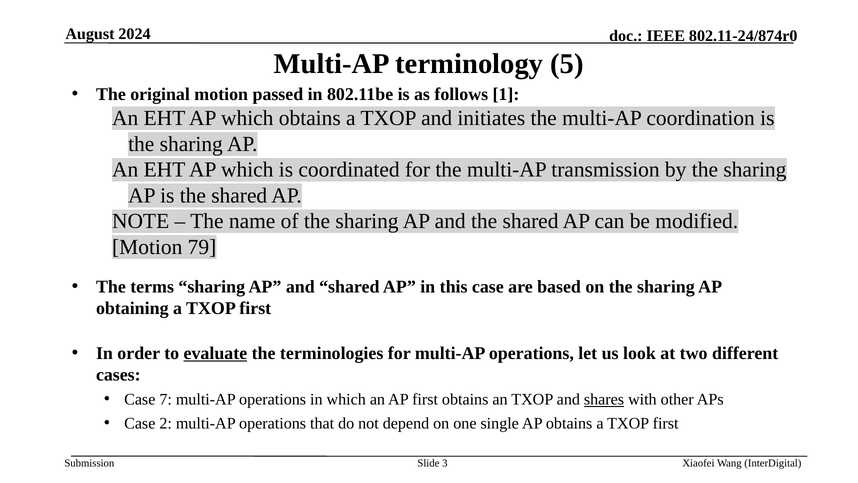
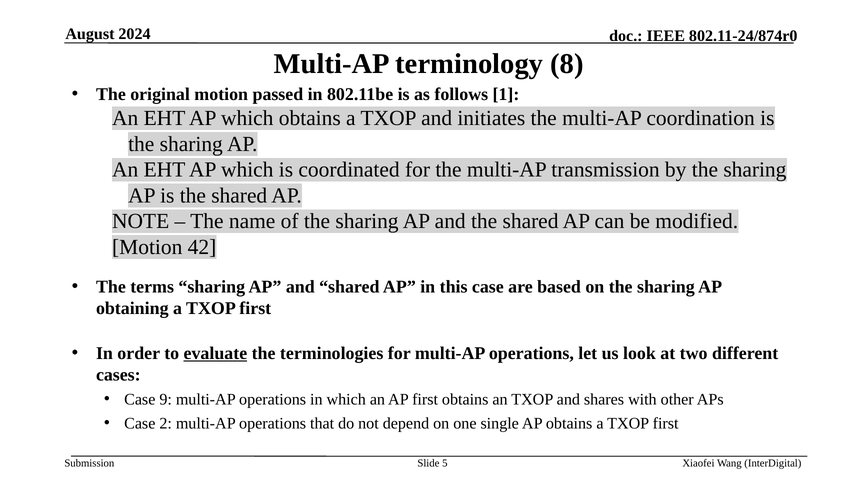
5: 5 -> 8
79: 79 -> 42
7: 7 -> 9
shares underline: present -> none
3: 3 -> 5
